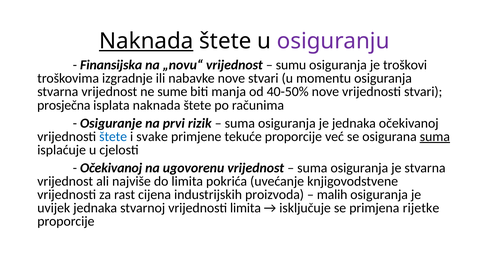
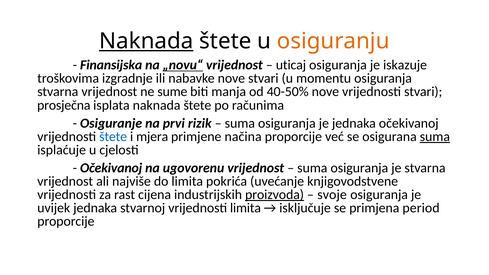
osiguranju colour: purple -> orange
„novu“ underline: none -> present
sumu: sumu -> uticaj
troškovi: troškovi -> iskazuje
svake: svake -> mjera
tekuće: tekuće -> načina
proizvoda underline: none -> present
malih: malih -> svoje
rijetke: rijetke -> period
